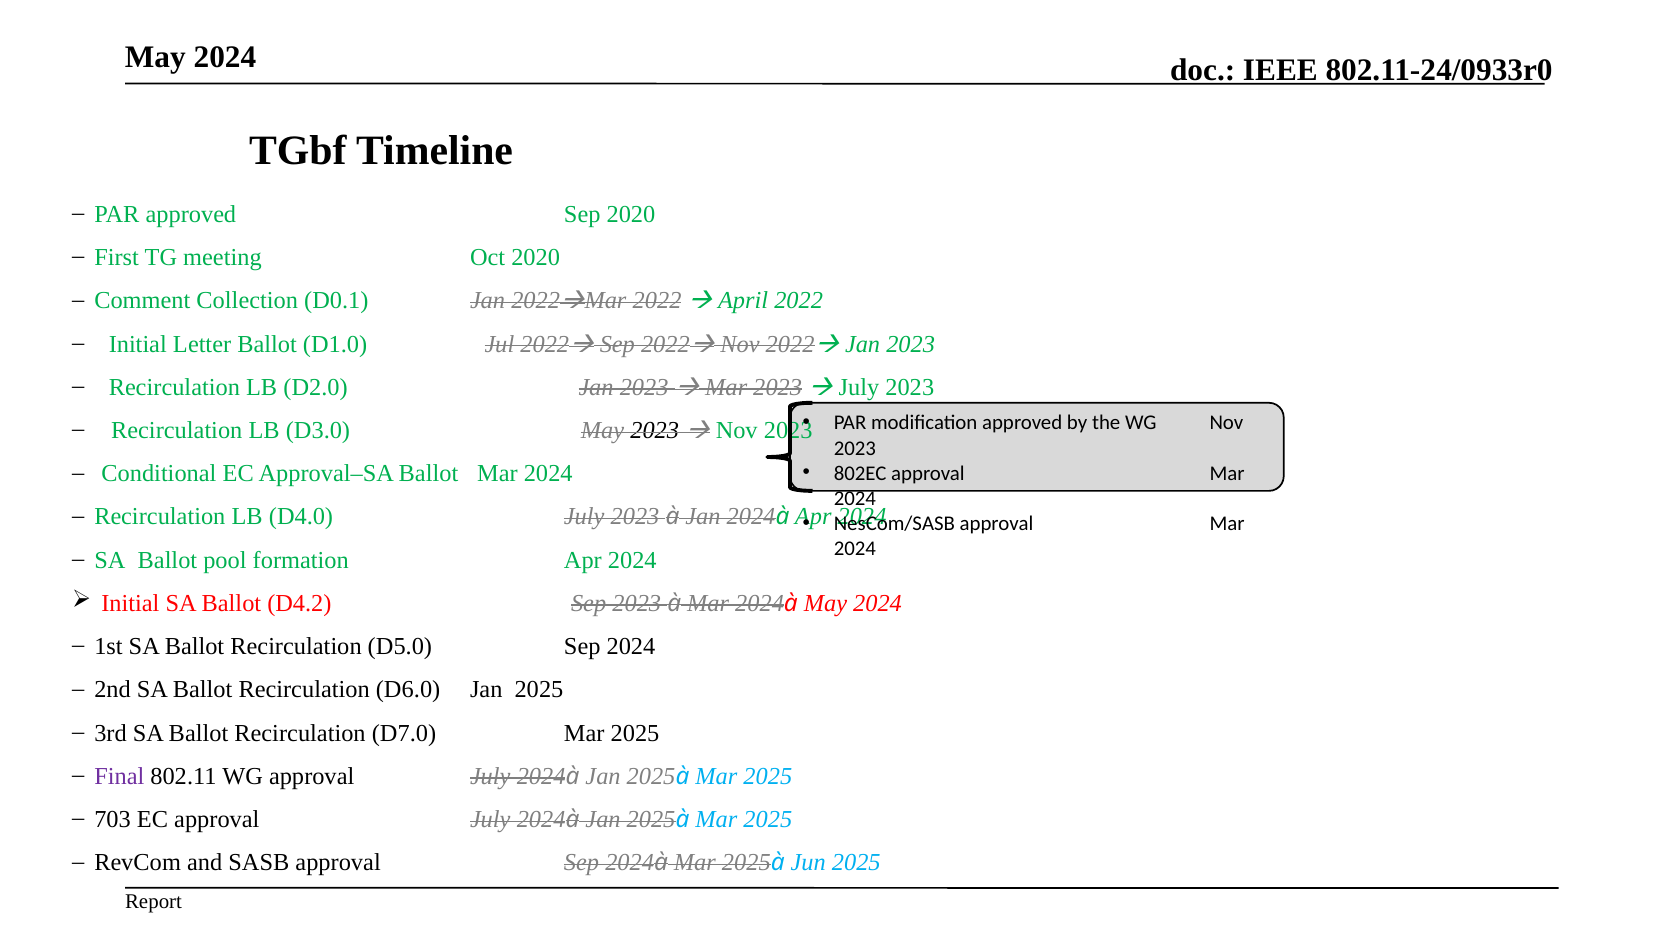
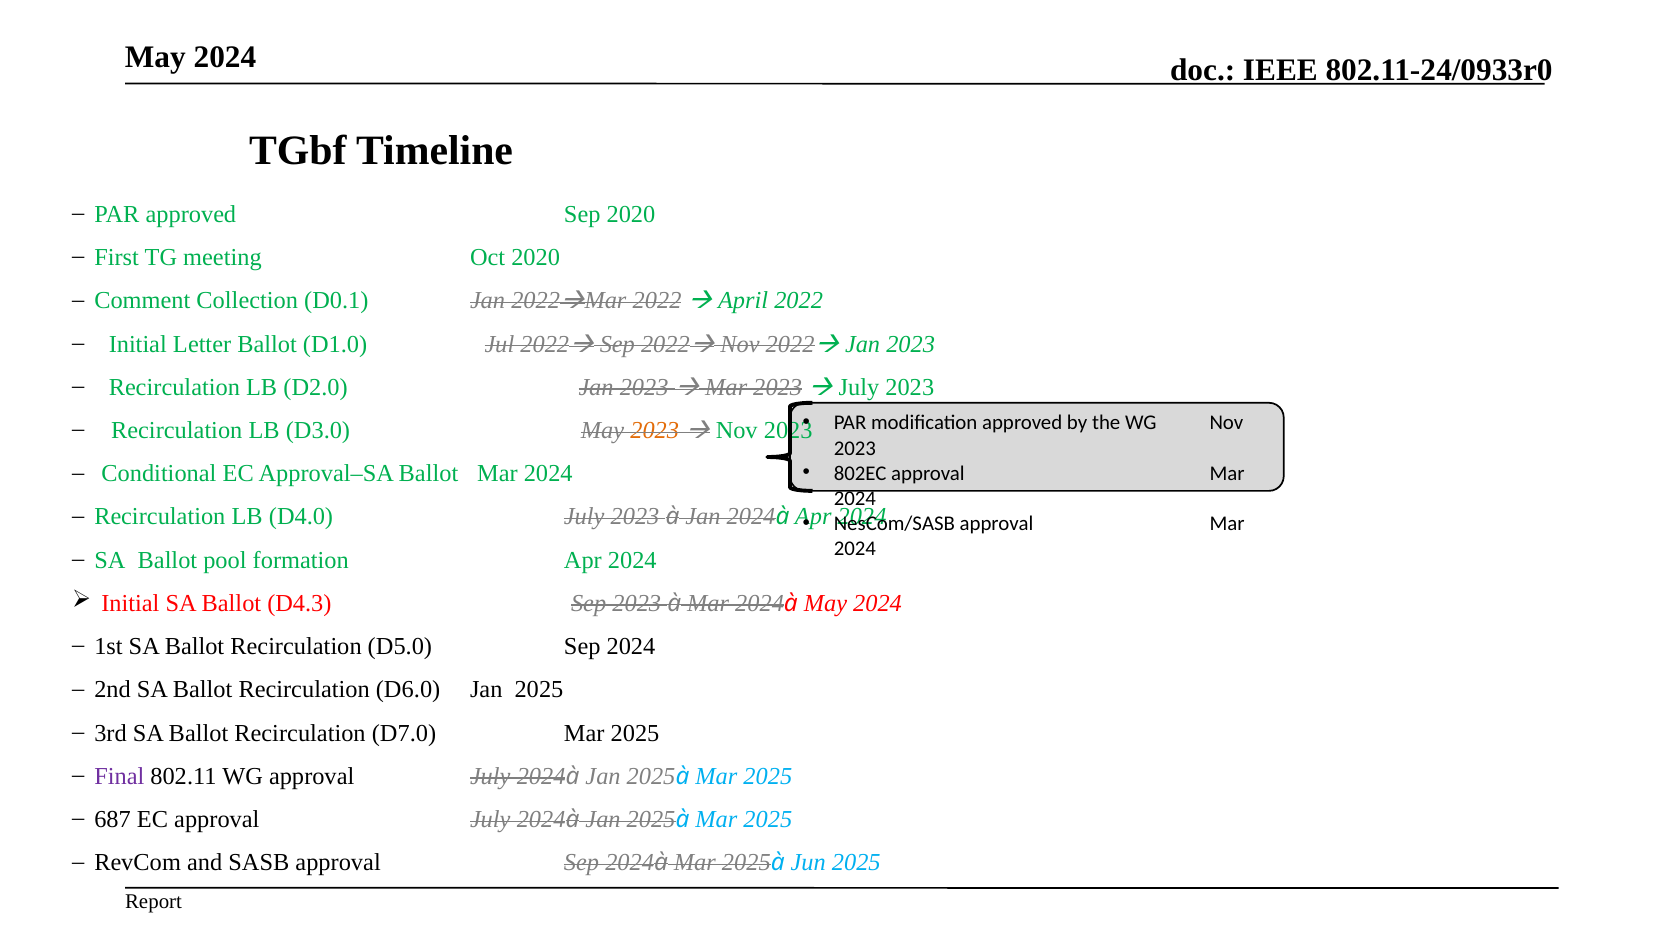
2023 at (655, 430) colour: black -> orange
D4.2: D4.2 -> D4.3
703: 703 -> 687
